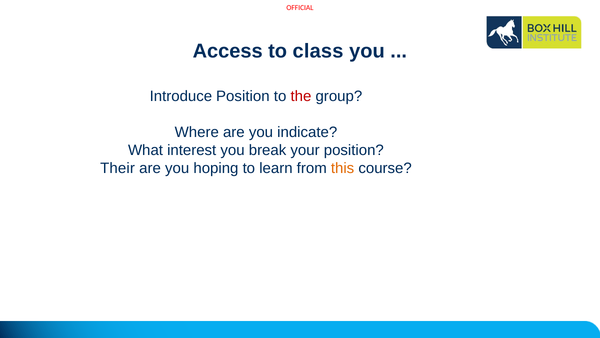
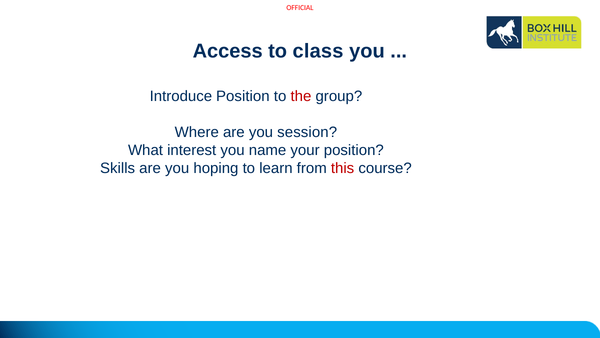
indicate: indicate -> session
break: break -> name
Their: Their -> Skills
this colour: orange -> red
